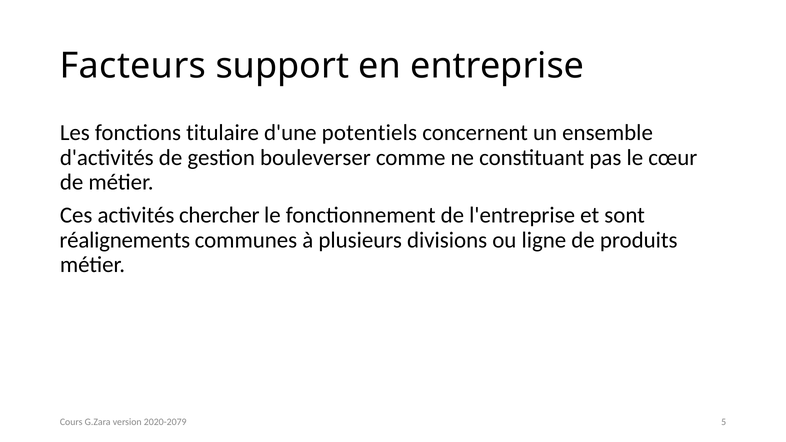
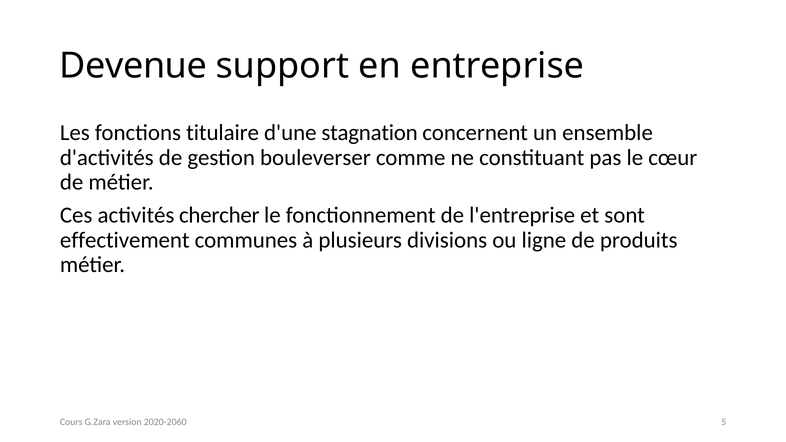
Facteurs: Facteurs -> Devenue
potentiels: potentiels -> stagnation
réalignements: réalignements -> effectivement
2020-2079: 2020-2079 -> 2020-2060
